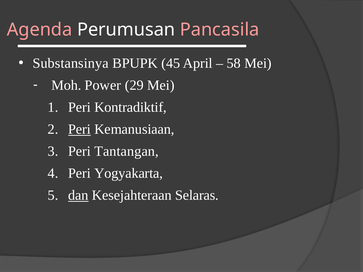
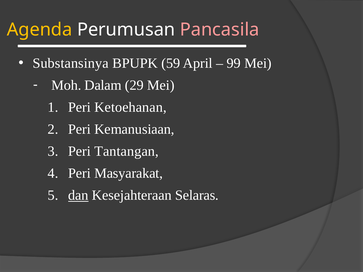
Agenda colour: pink -> yellow
45: 45 -> 59
58: 58 -> 99
Power: Power -> Dalam
Kontradiktif: Kontradiktif -> Ketoehanan
Peri at (79, 129) underline: present -> none
Yogyakarta: Yogyakarta -> Masyarakat
